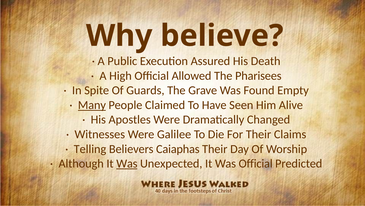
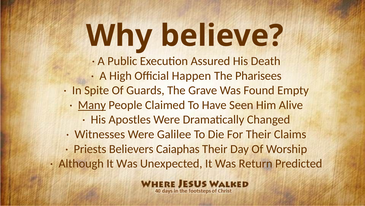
Allowed: Allowed -> Happen
Telling: Telling -> Priests
Was at (127, 163) underline: present -> none
Was Official: Official -> Return
